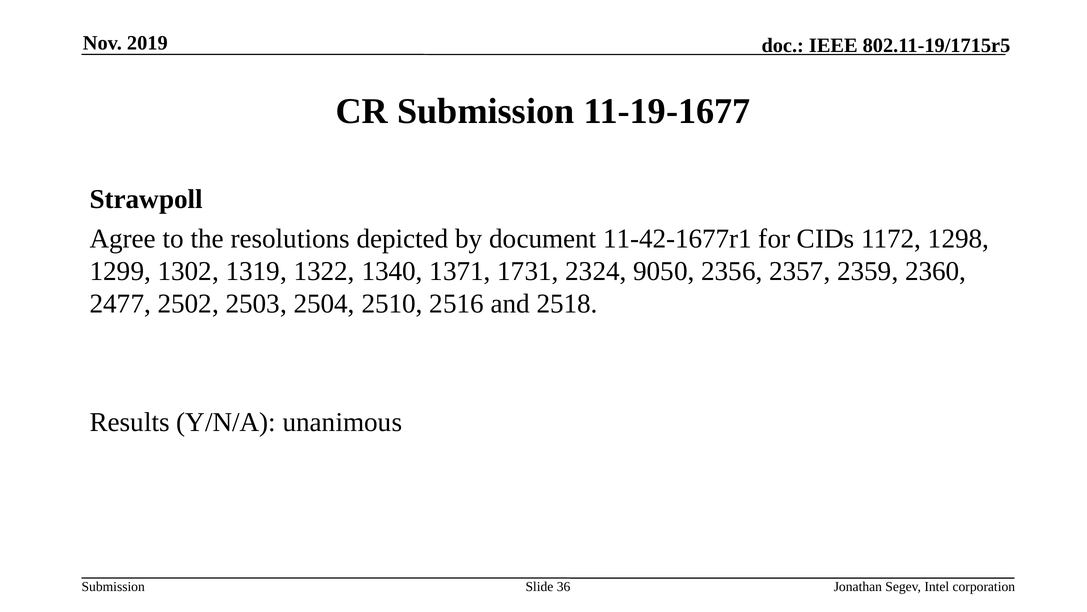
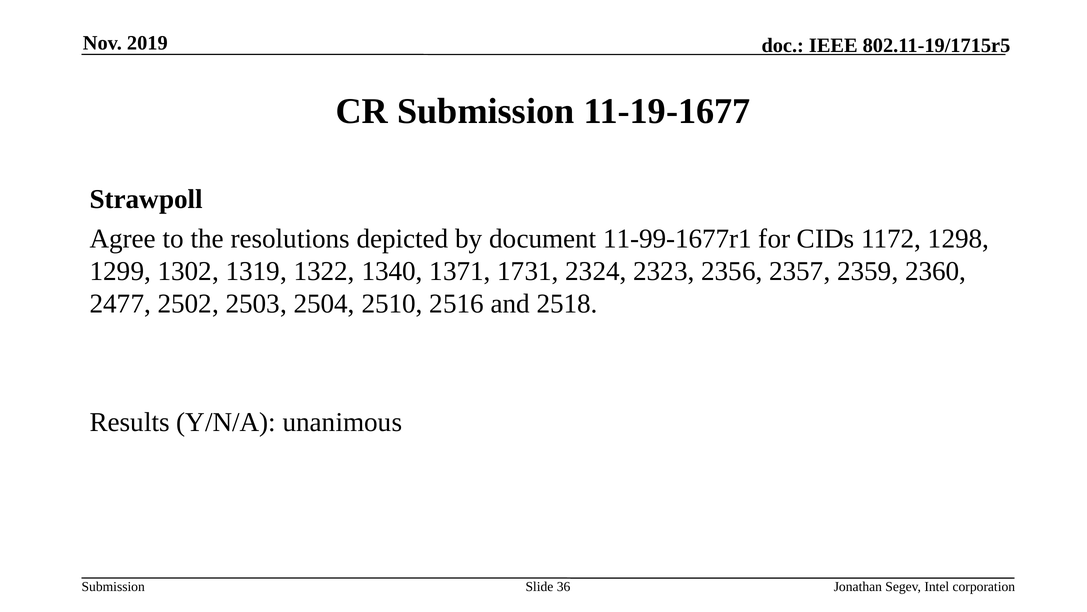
11-42-1677r1: 11-42-1677r1 -> 11-99-1677r1
9050: 9050 -> 2323
